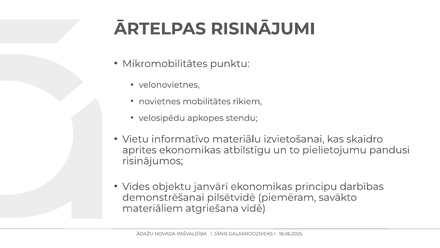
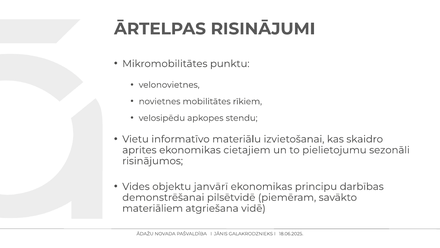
atbilstīgu: atbilstīgu -> cietajiem
pandusi: pandusi -> sezonāli
